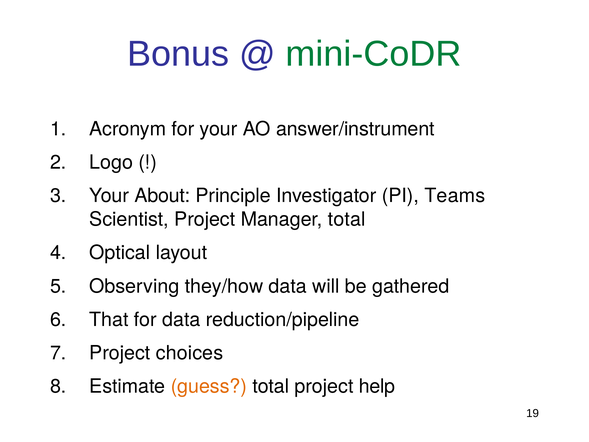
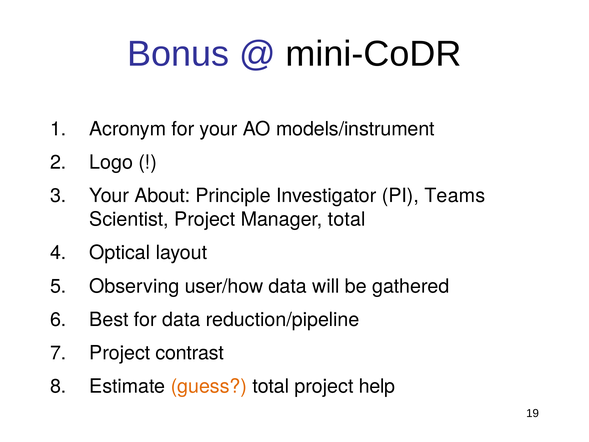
mini-CoDR colour: green -> black
answer/instrument: answer/instrument -> models/instrument
they/how: they/how -> user/how
That: That -> Best
choices: choices -> contrast
